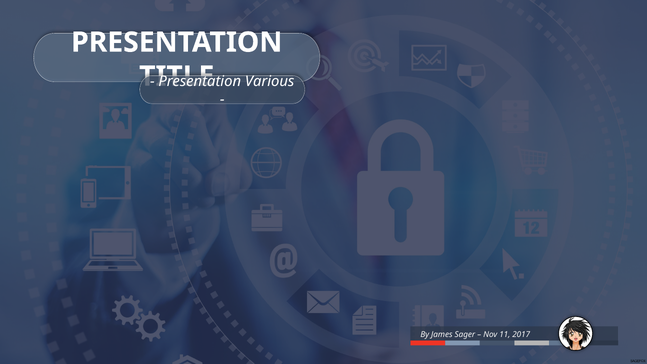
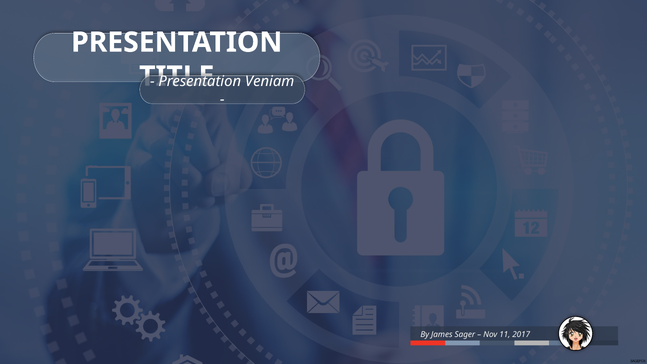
Various: Various -> Veniam
